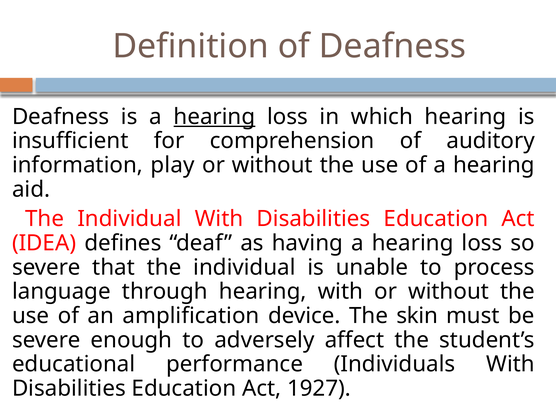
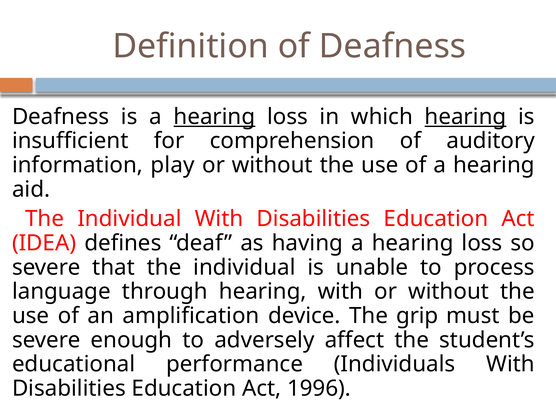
hearing at (465, 117) underline: none -> present
skin: skin -> grip
1927: 1927 -> 1996
